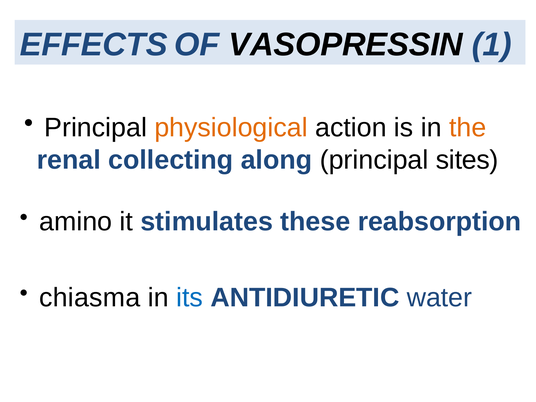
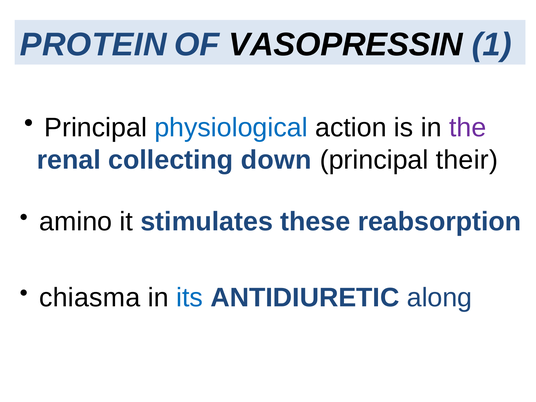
EFFECTS: EFFECTS -> PROTEIN
physiological colour: orange -> blue
the colour: orange -> purple
along: along -> down
sites: sites -> their
water: water -> along
